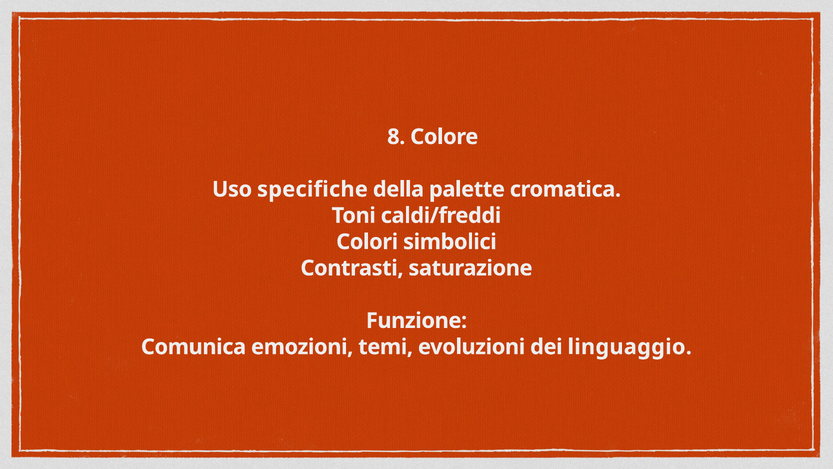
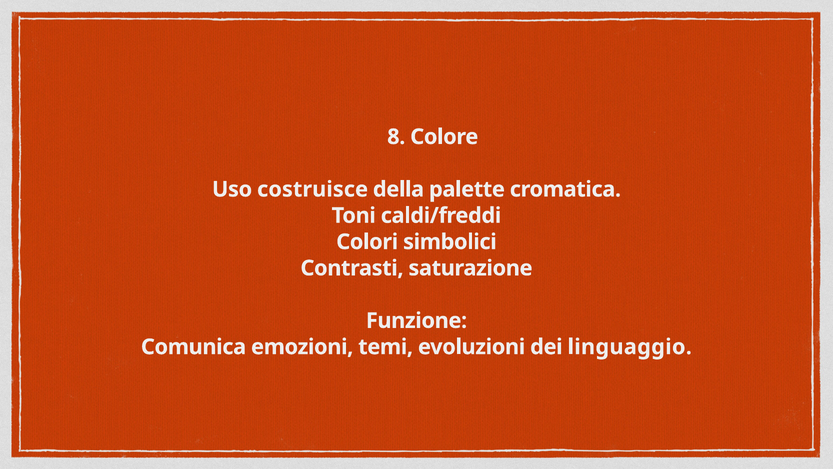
specifiche: specifiche -> costruisce
